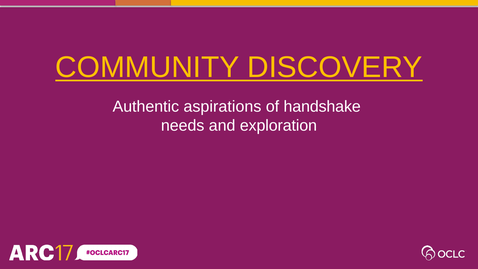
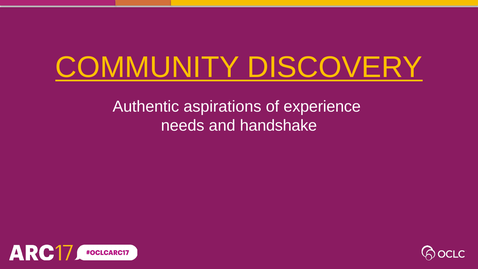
handshake: handshake -> experience
exploration: exploration -> handshake
